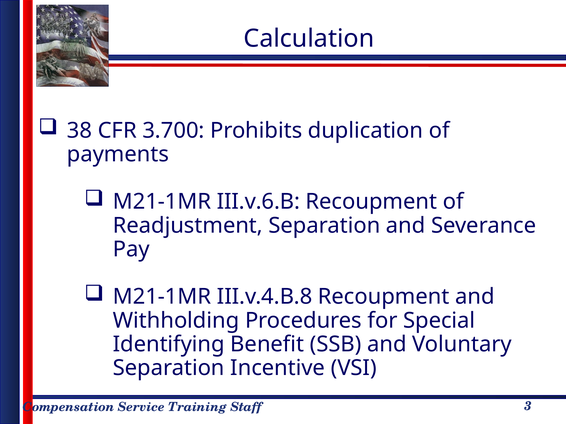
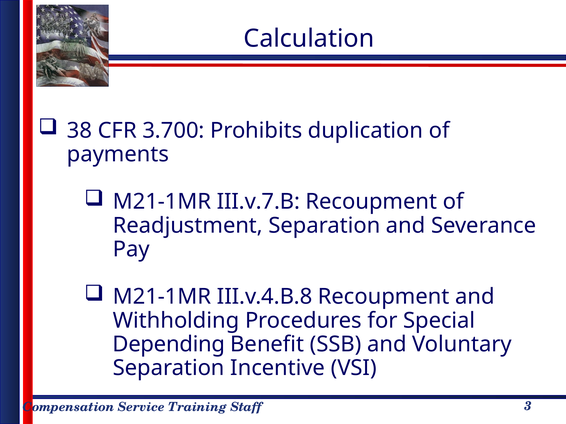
III.v.6.B: III.v.6.B -> III.v.7.B
Identifying: Identifying -> Depending
